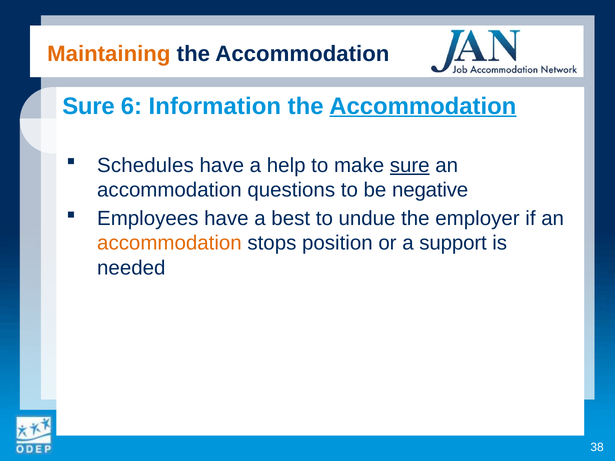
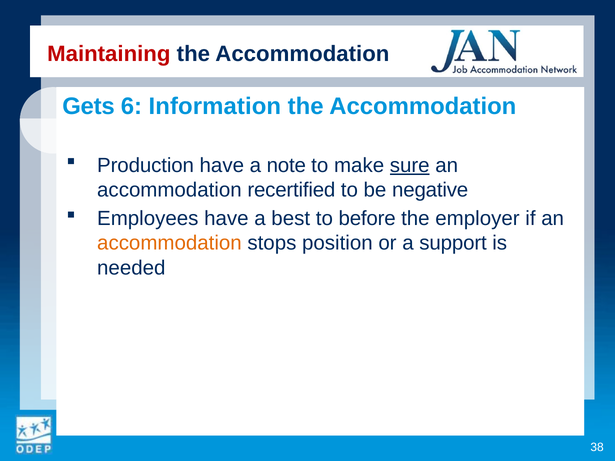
Maintaining colour: orange -> red
Sure at (88, 106): Sure -> Gets
Accommodation at (423, 106) underline: present -> none
Schedules: Schedules -> Production
help: help -> note
questions: questions -> recertified
undue: undue -> before
